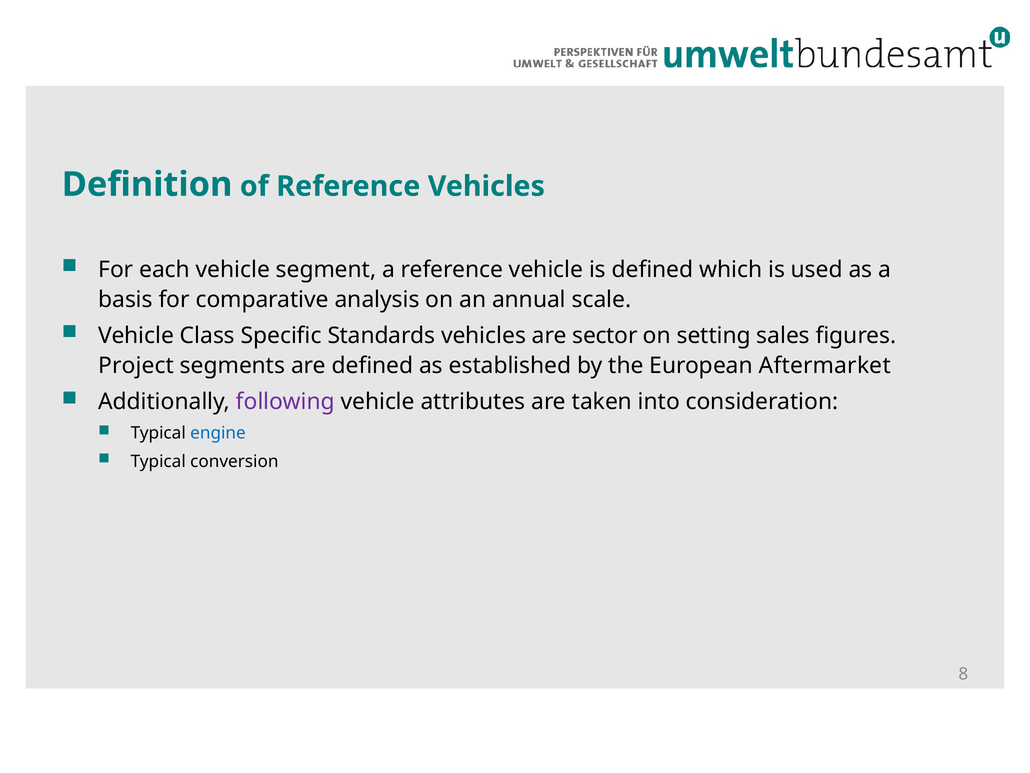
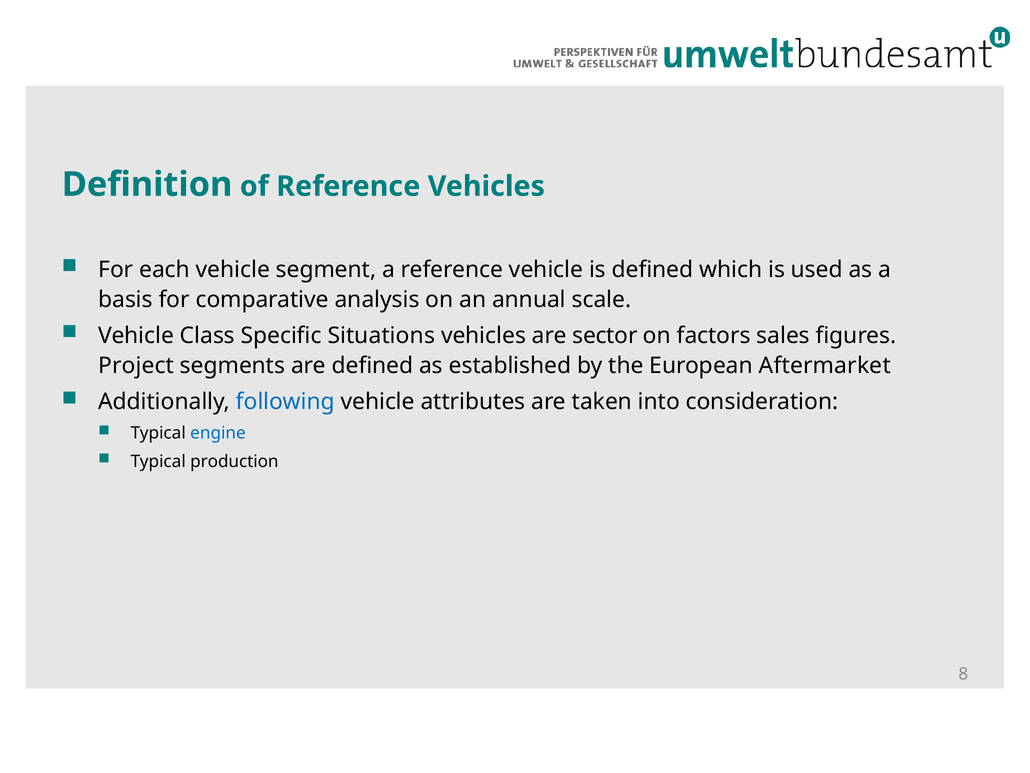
Standards: Standards -> Situations
setting: setting -> factors
following colour: purple -> blue
conversion: conversion -> production
